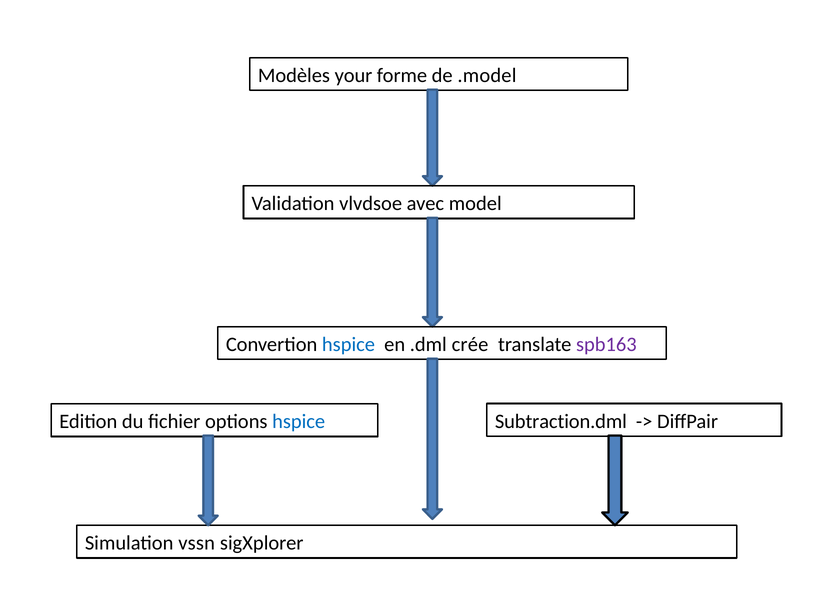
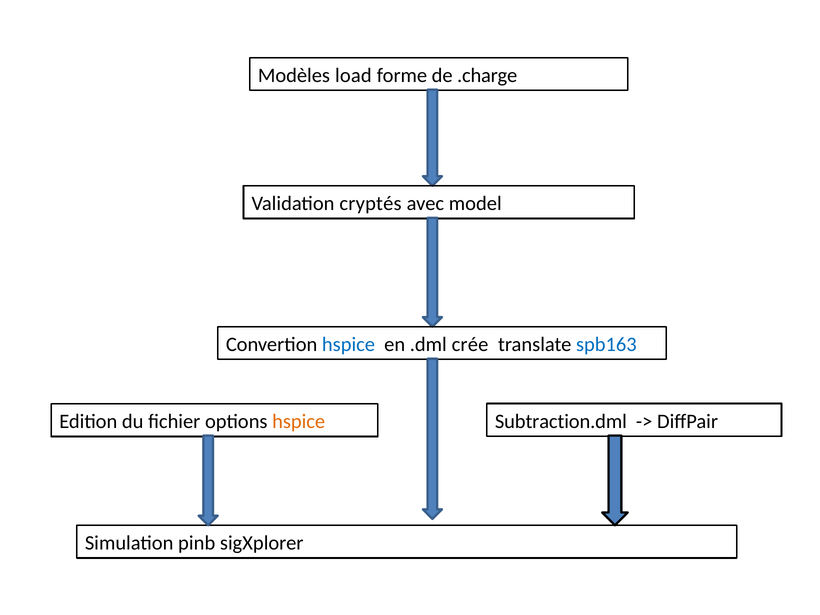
your: your -> load
.model: .model -> .charge
vlvdsoe: vlvdsoe -> cryptés
spb163 colour: purple -> blue
hspice at (299, 422) colour: blue -> orange
vssn: vssn -> pinb
